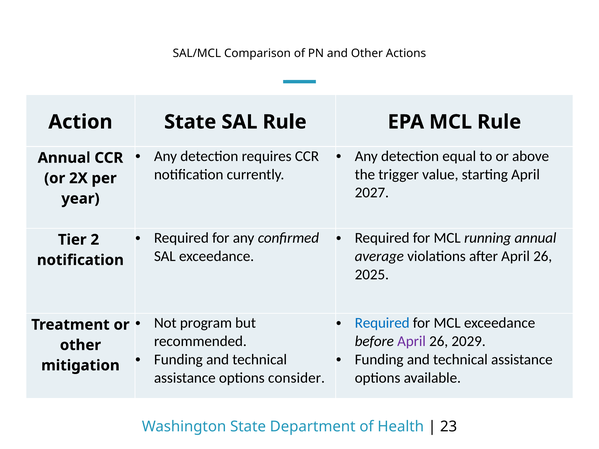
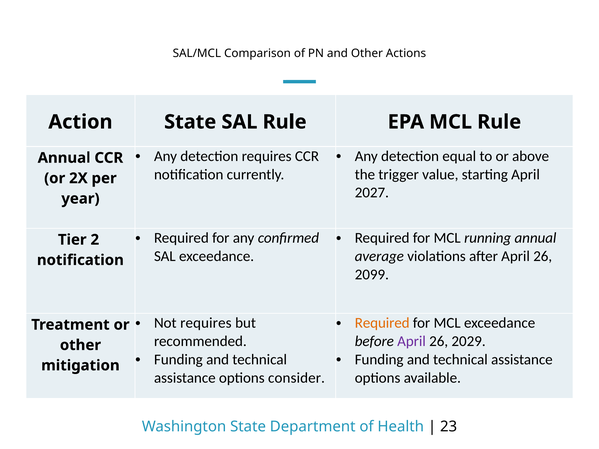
2025: 2025 -> 2099
Not program: program -> requires
Required at (382, 323) colour: blue -> orange
